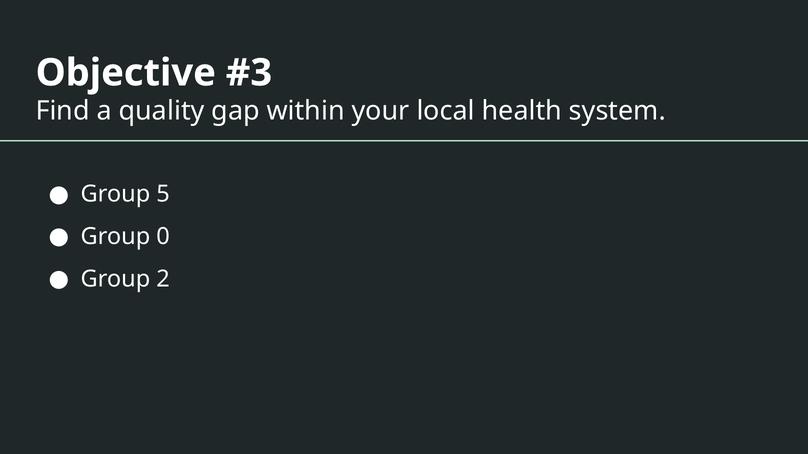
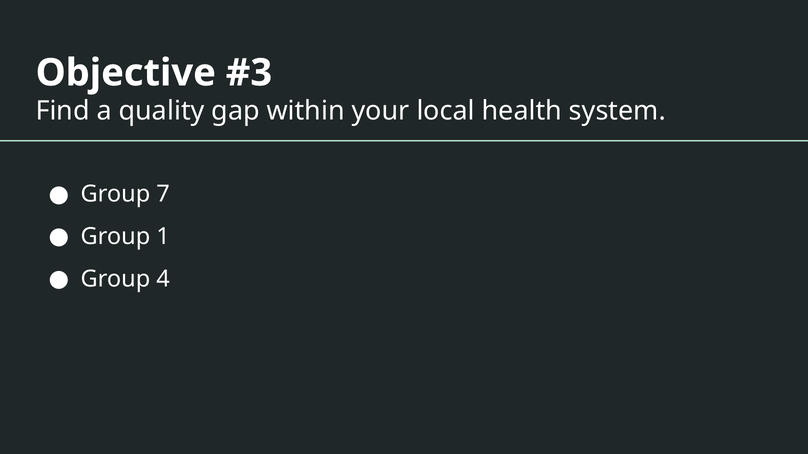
5: 5 -> 7
0: 0 -> 1
2: 2 -> 4
